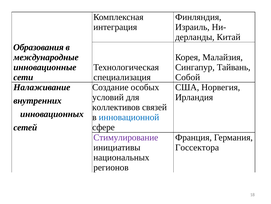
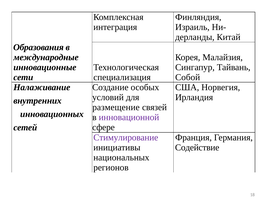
коллективов: коллективов -> размещение
инновационной colour: blue -> purple
Госсектора: Госсектора -> Содействие
